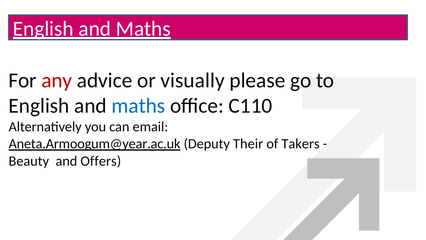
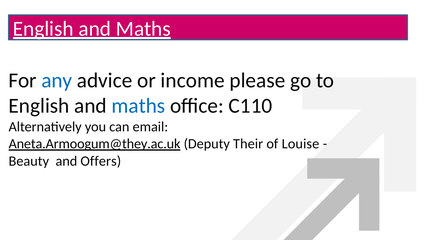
any colour: red -> blue
visually: visually -> income
Aneta.Armoogum@year.ac.uk: Aneta.Armoogum@year.ac.uk -> Aneta.Armoogum@they.ac.uk
Takers: Takers -> Louise
